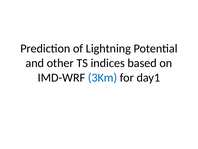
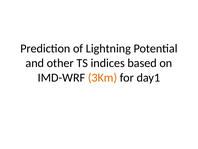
3Km colour: blue -> orange
